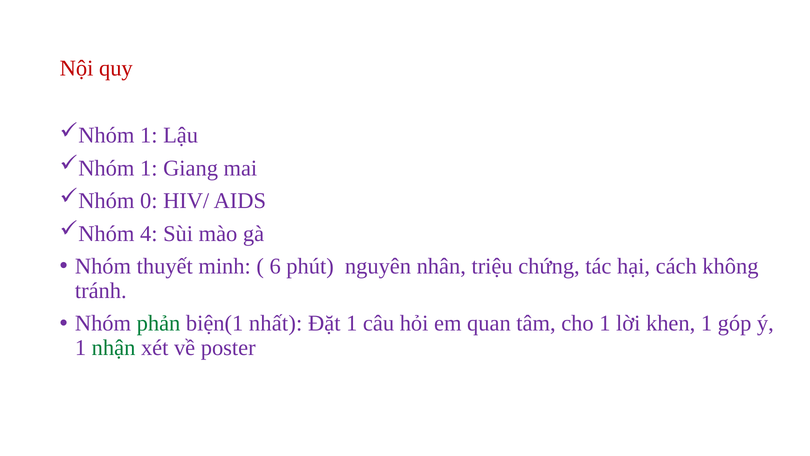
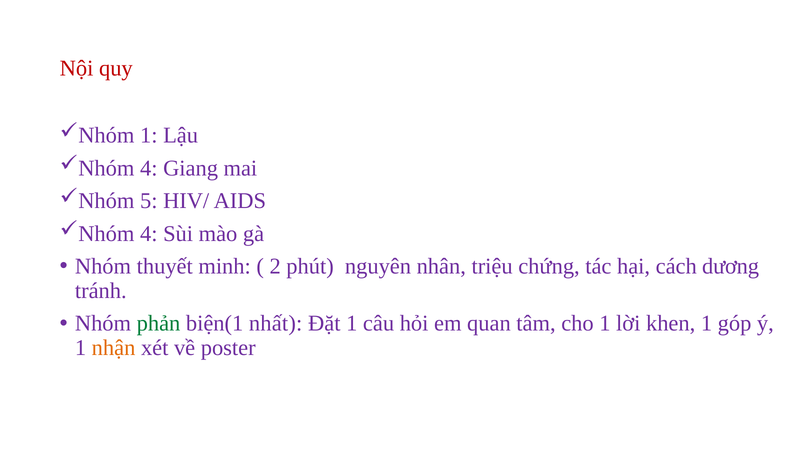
1 at (149, 168): 1 -> 4
0: 0 -> 5
6: 6 -> 2
không: không -> dương
nhận colour: green -> orange
